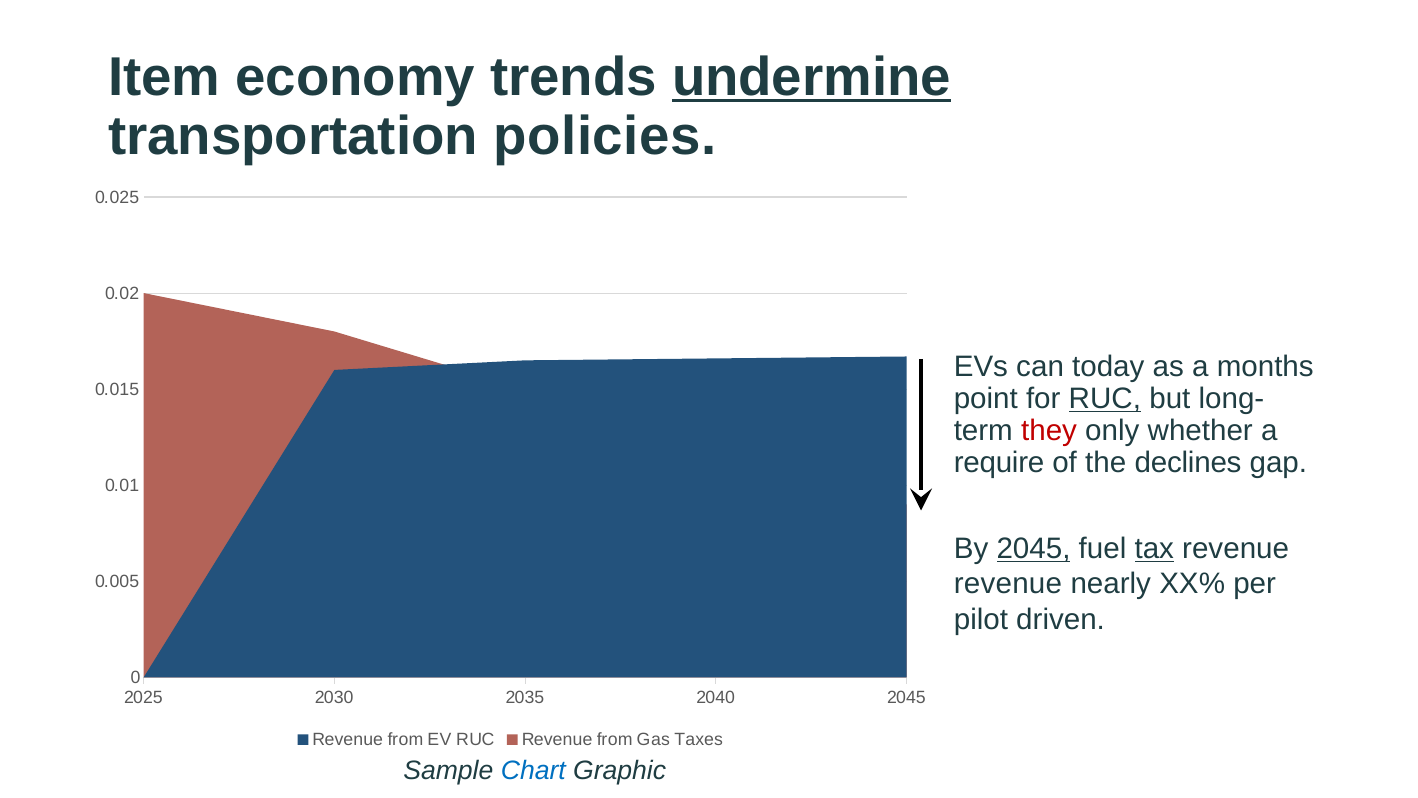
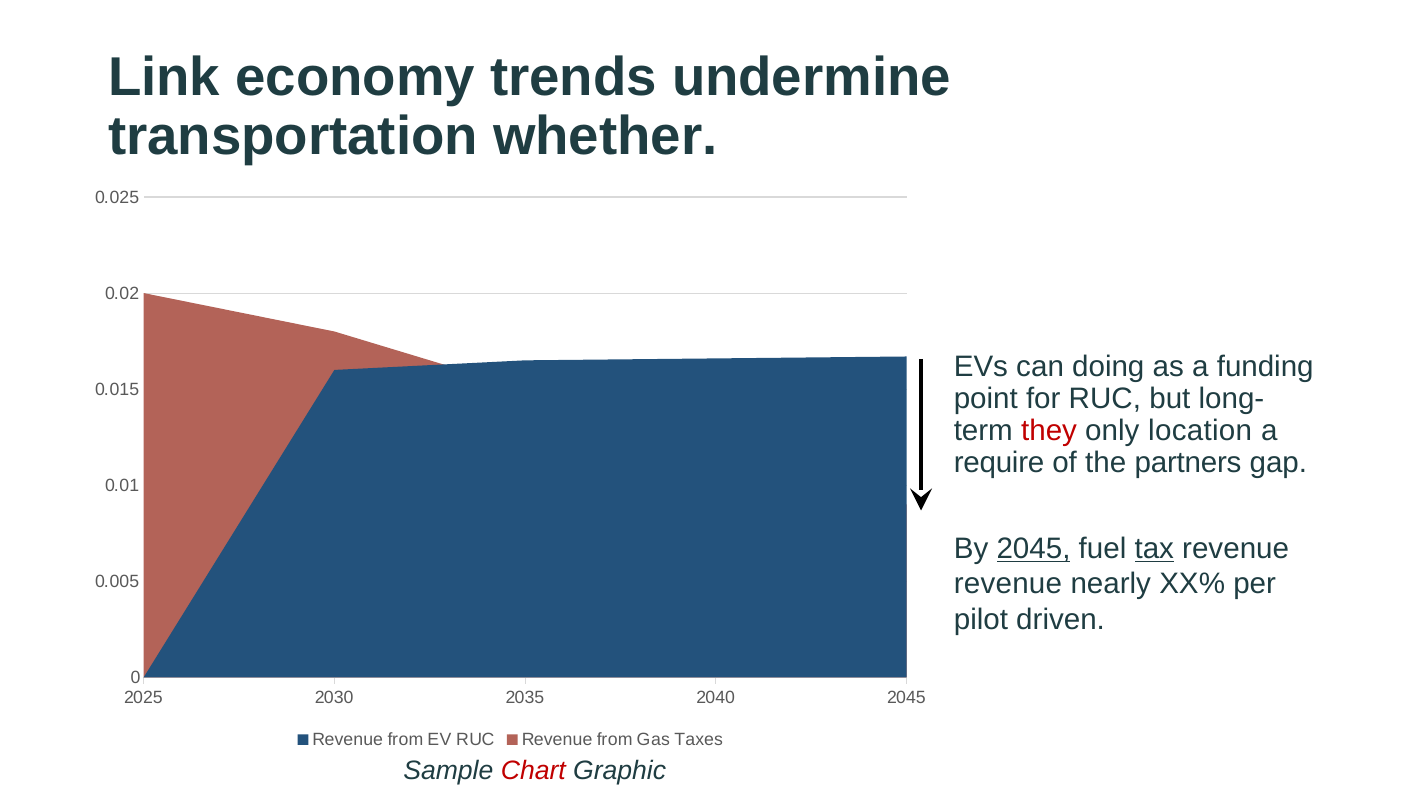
Item: Item -> Link
undermine underline: present -> none
policies: policies -> whether
today: today -> doing
months: months -> funding
RUC at (1105, 399) underline: present -> none
whether: whether -> location
declines: declines -> partners
Chart colour: blue -> red
